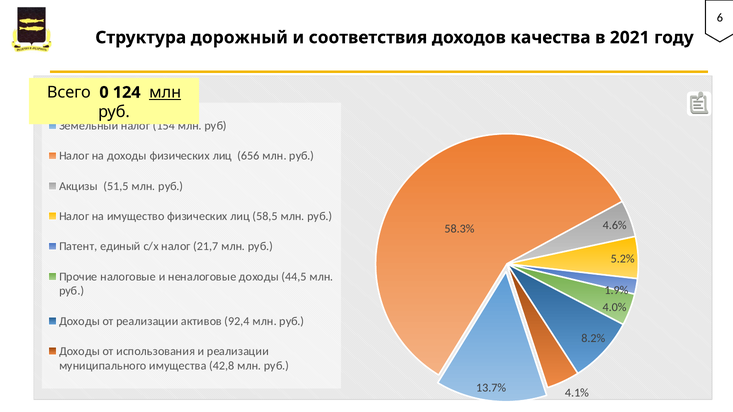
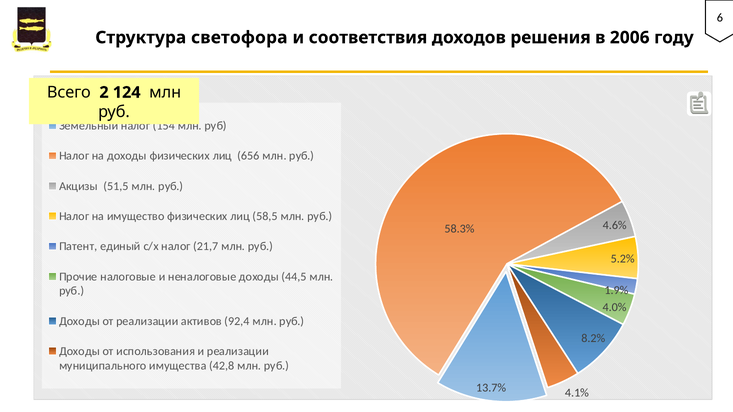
дорожный: дорожный -> светофора
качества: качества -> решения
2021: 2021 -> 2006
0: 0 -> 2
млн at (165, 92) underline: present -> none
